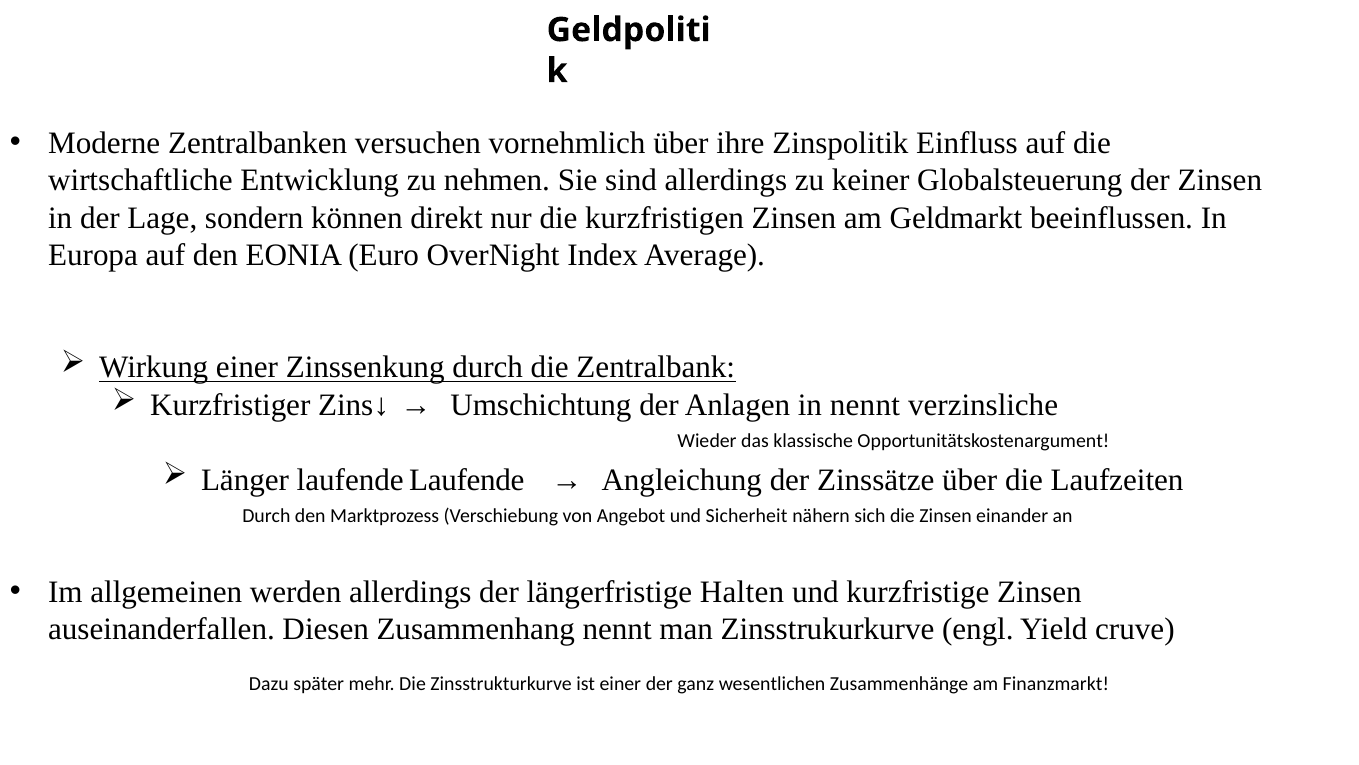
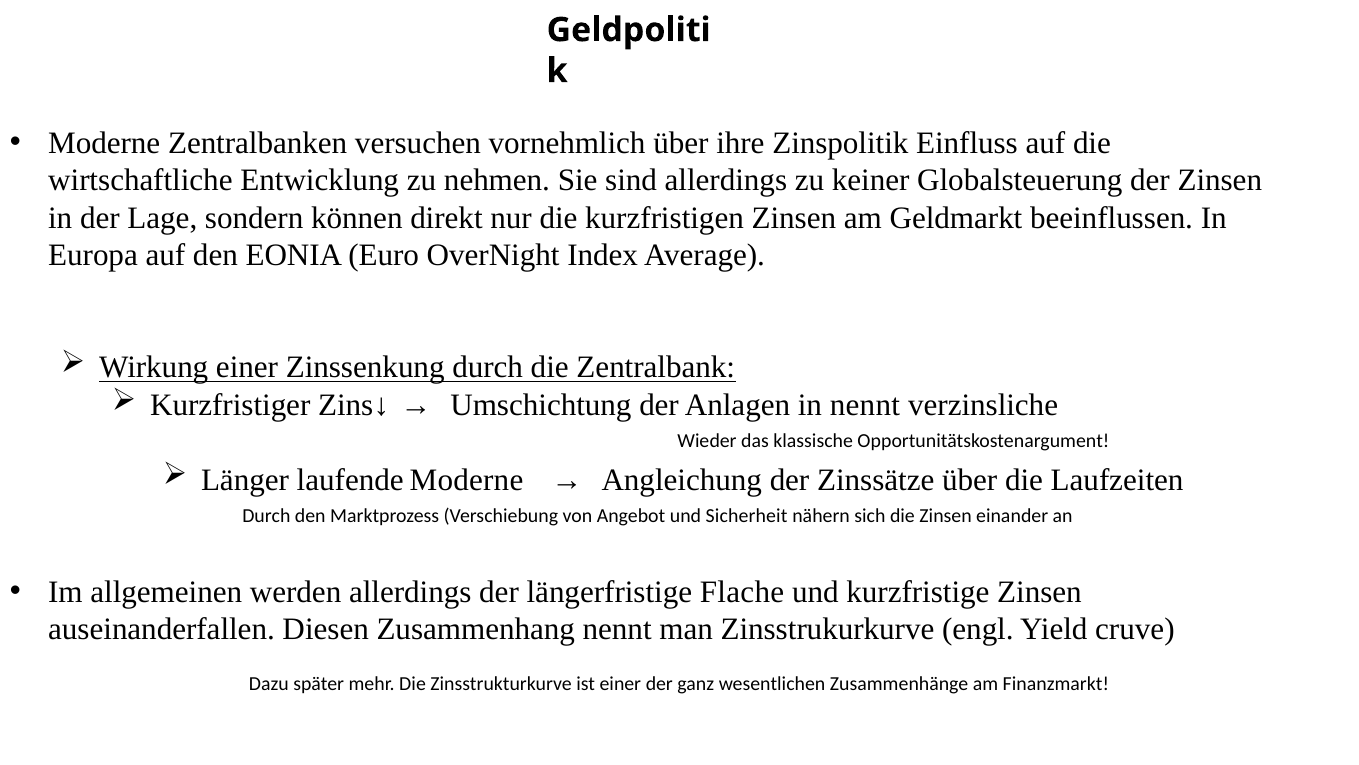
laufende Laufende: Laufende -> Moderne
Halten: Halten -> Flache
